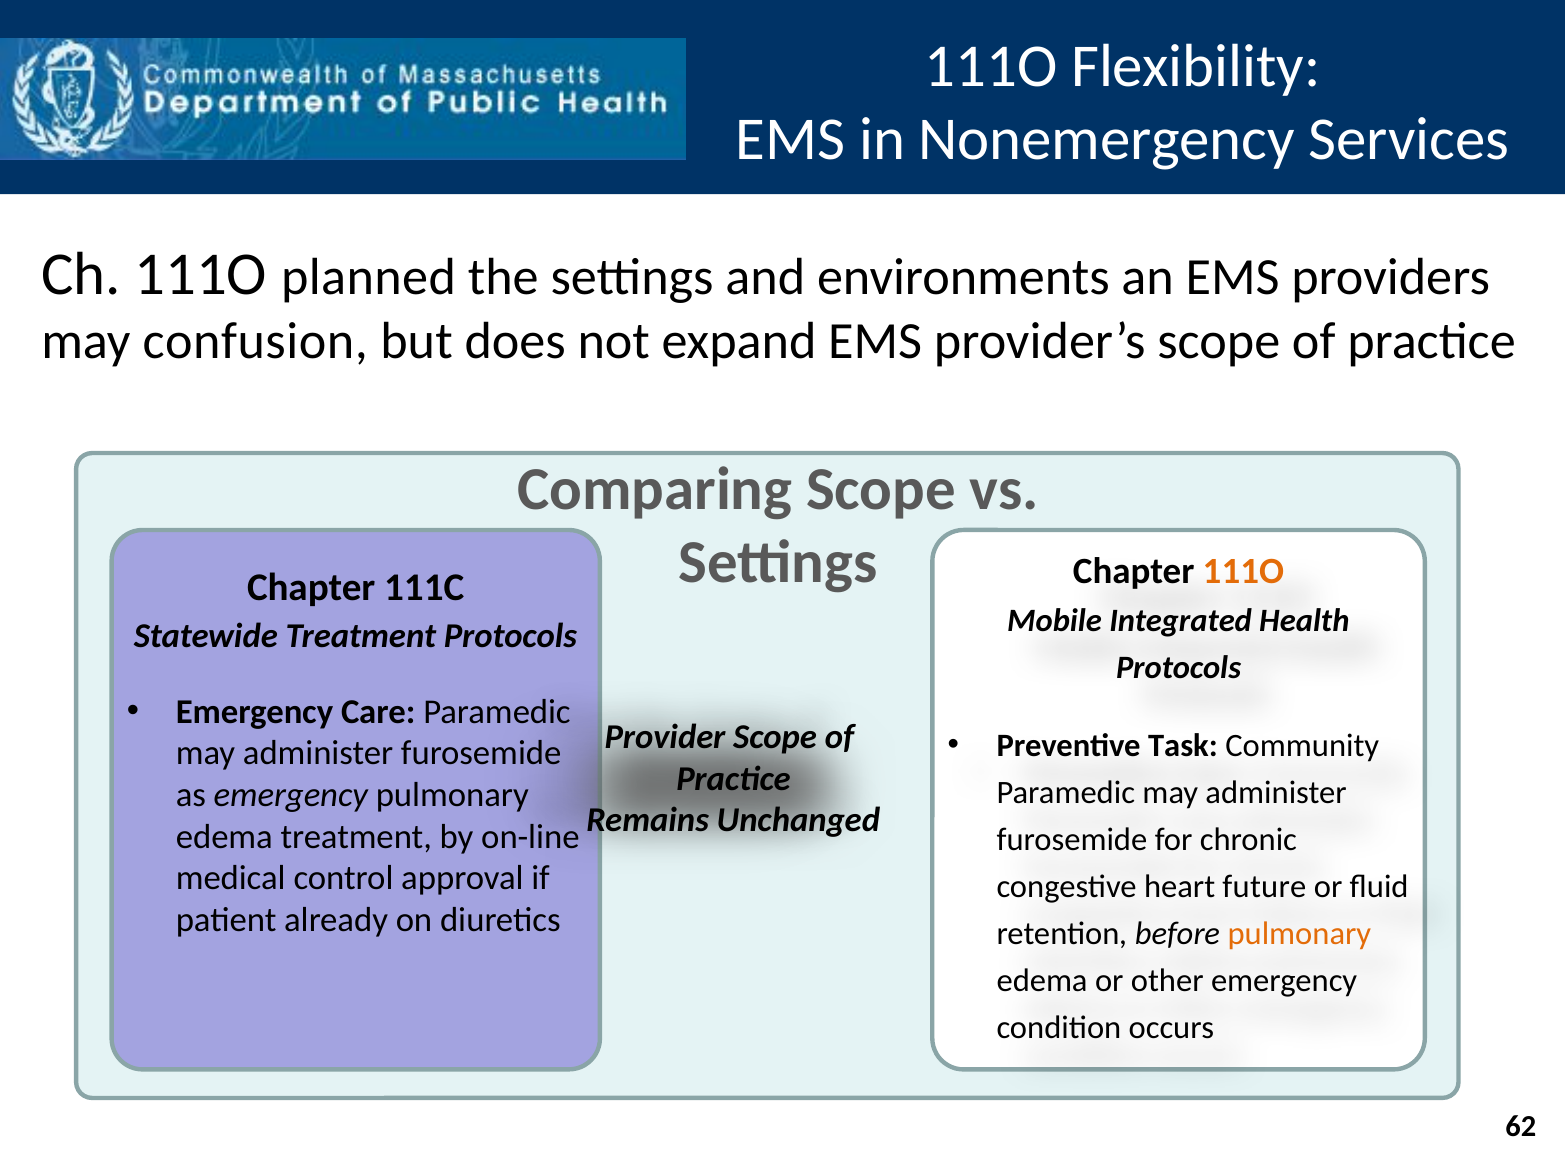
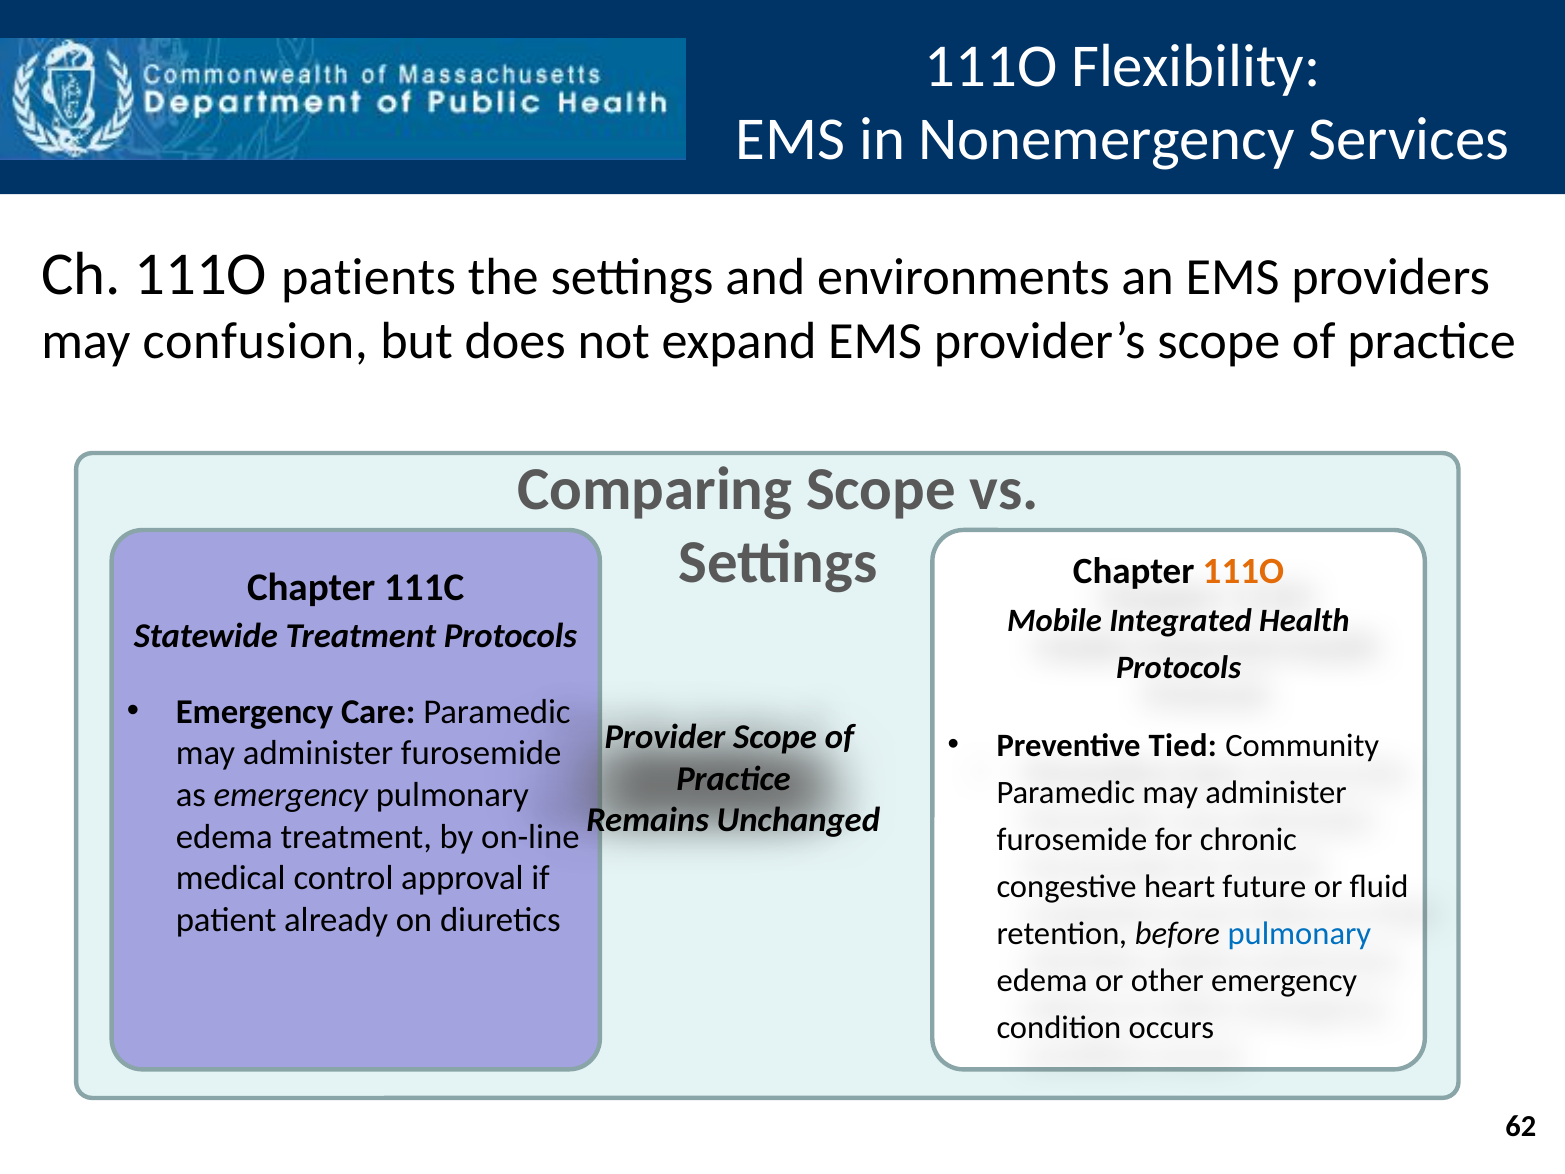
planned: planned -> patients
Task: Task -> Tied
pulmonary at (1299, 933) colour: orange -> blue
